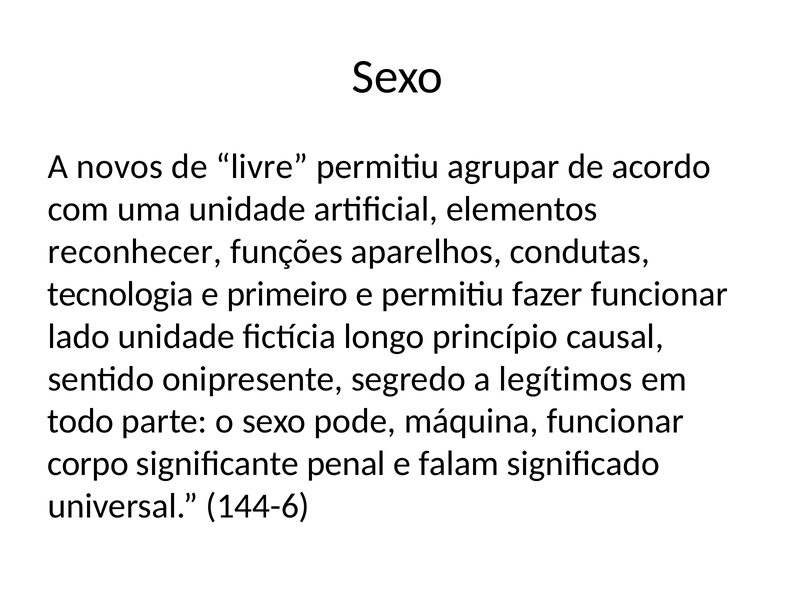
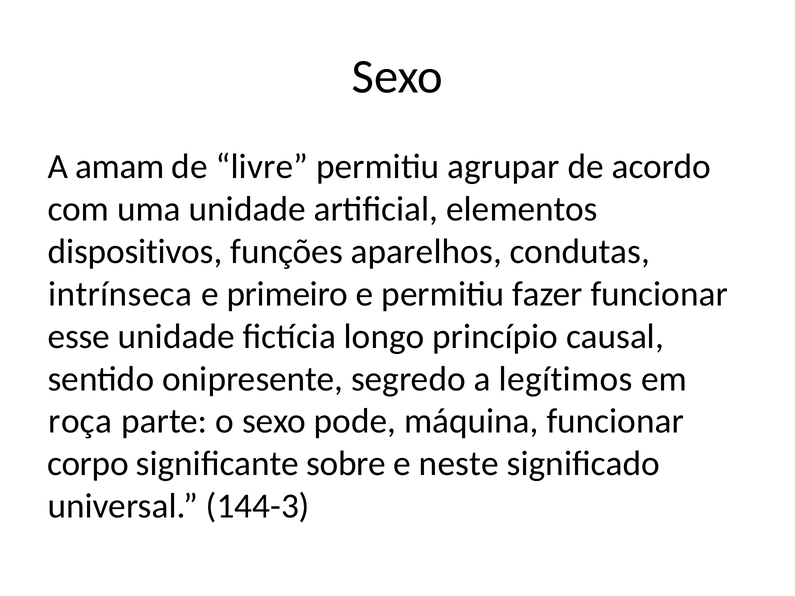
novos: novos -> amam
reconhecer: reconhecer -> dispositivos
tecnologia: tecnologia -> intrínseca
lado: lado -> esse
todo: todo -> roça
penal: penal -> sobre
falam: falam -> neste
144-6: 144-6 -> 144-3
